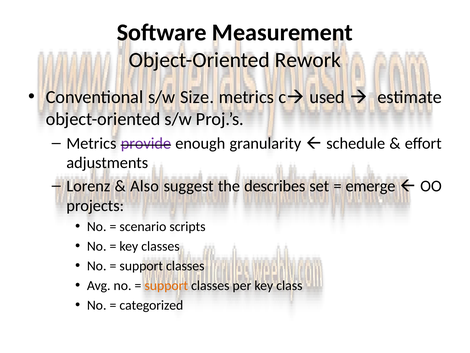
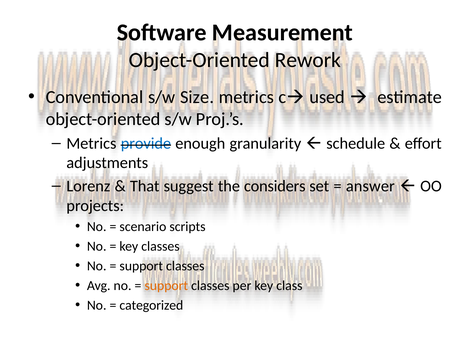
provide colour: purple -> blue
Also: Also -> That
describes: describes -> considers
emerge: emerge -> answer
